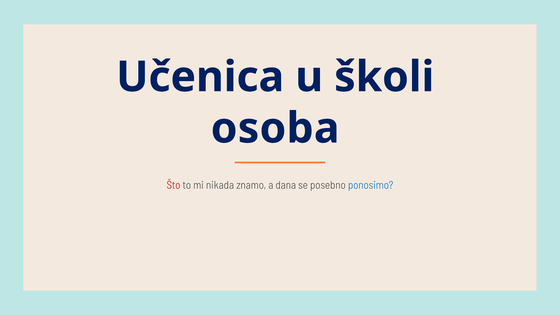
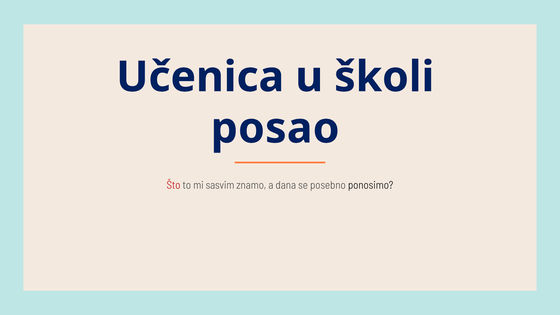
osoba: osoba -> posao
nikada: nikada -> sasvim
ponosimo colour: blue -> black
